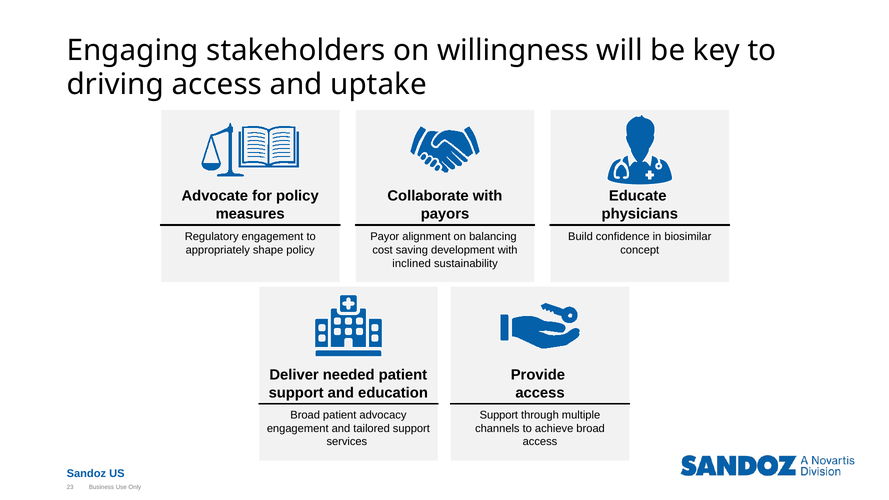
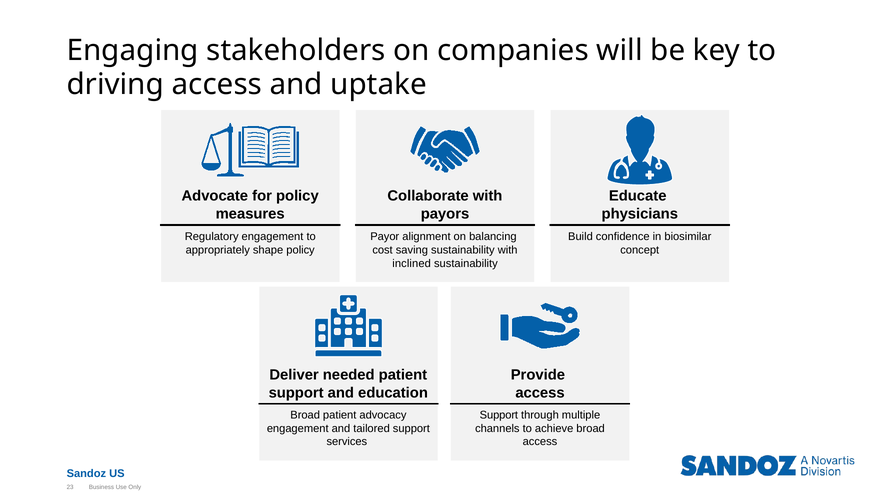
willingness: willingness -> companies
saving development: development -> sustainability
